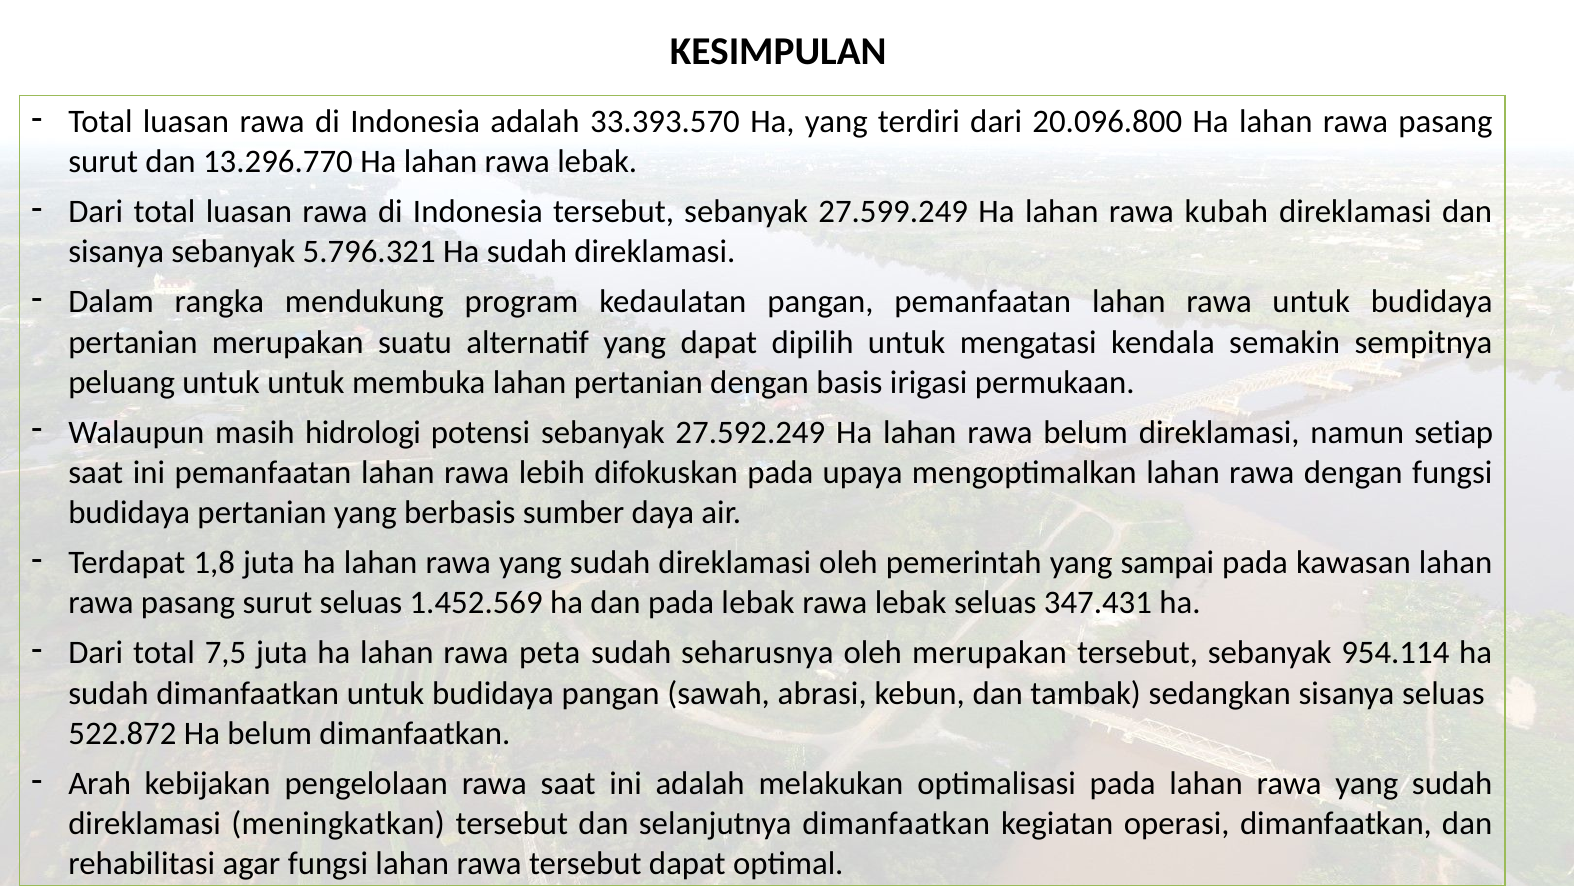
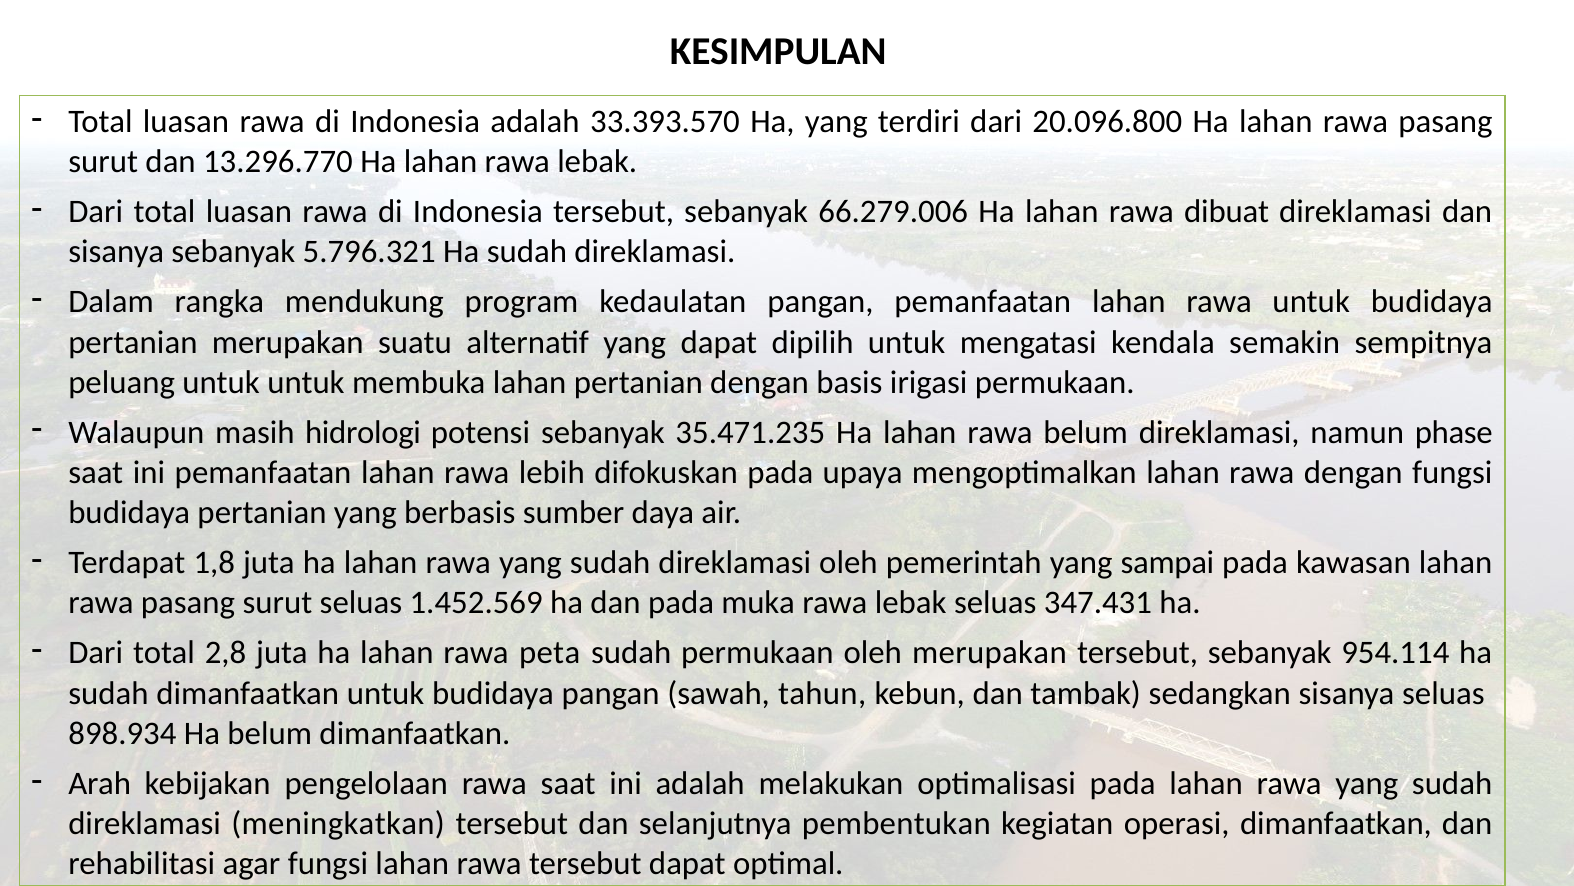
27.599.249: 27.599.249 -> 66.279.006
kubah: kubah -> dibuat
27.592.249: 27.592.249 -> 35.471.235
setiap: setiap -> phase
pada lebak: lebak -> muka
7,5: 7,5 -> 2,8
sudah seharusnya: seharusnya -> permukaan
abrasi: abrasi -> tahun
522.872: 522.872 -> 898.934
selanjutnya dimanfaatkan: dimanfaatkan -> pembentukan
